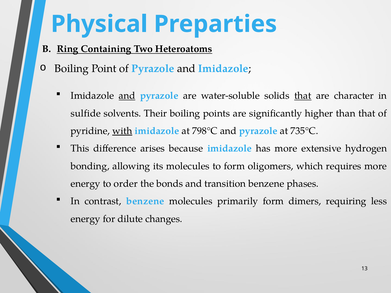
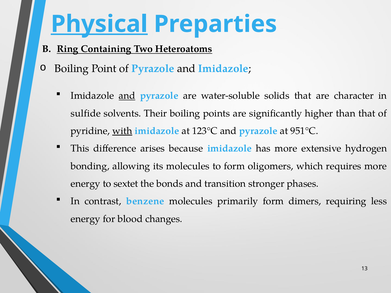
Physical underline: none -> present
that at (303, 96) underline: present -> none
798°C: 798°C -> 123°C
735°C: 735°C -> 951°C
order: order -> sextet
transition benzene: benzene -> stronger
dilute: dilute -> blood
